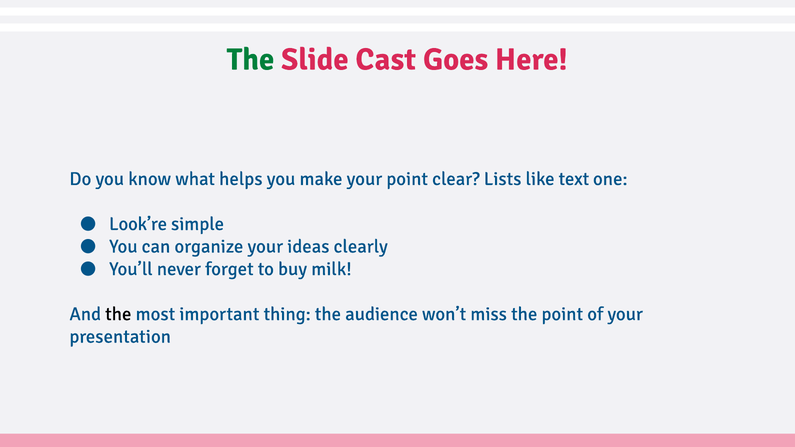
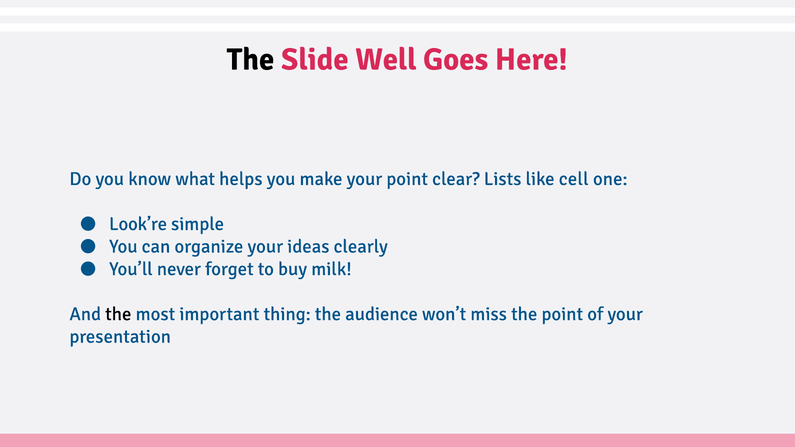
The at (250, 59) colour: green -> black
Cast: Cast -> Well
text: text -> cell
